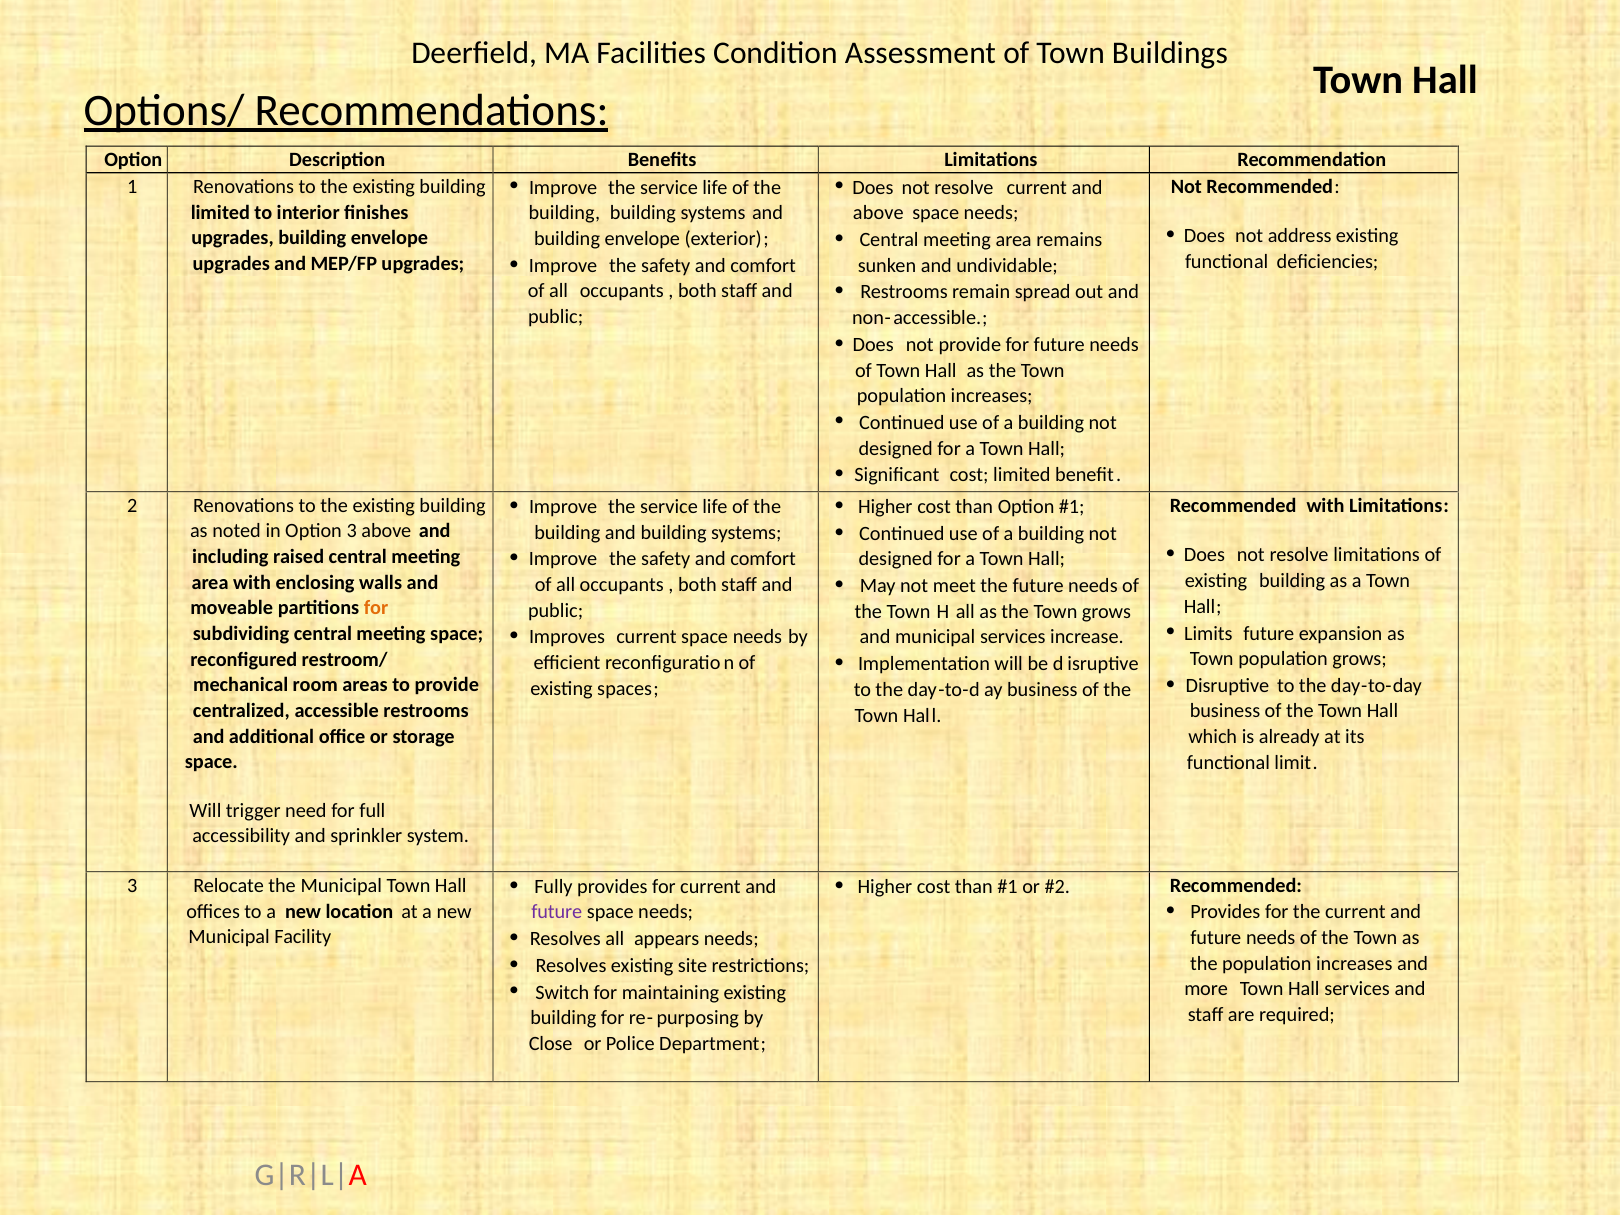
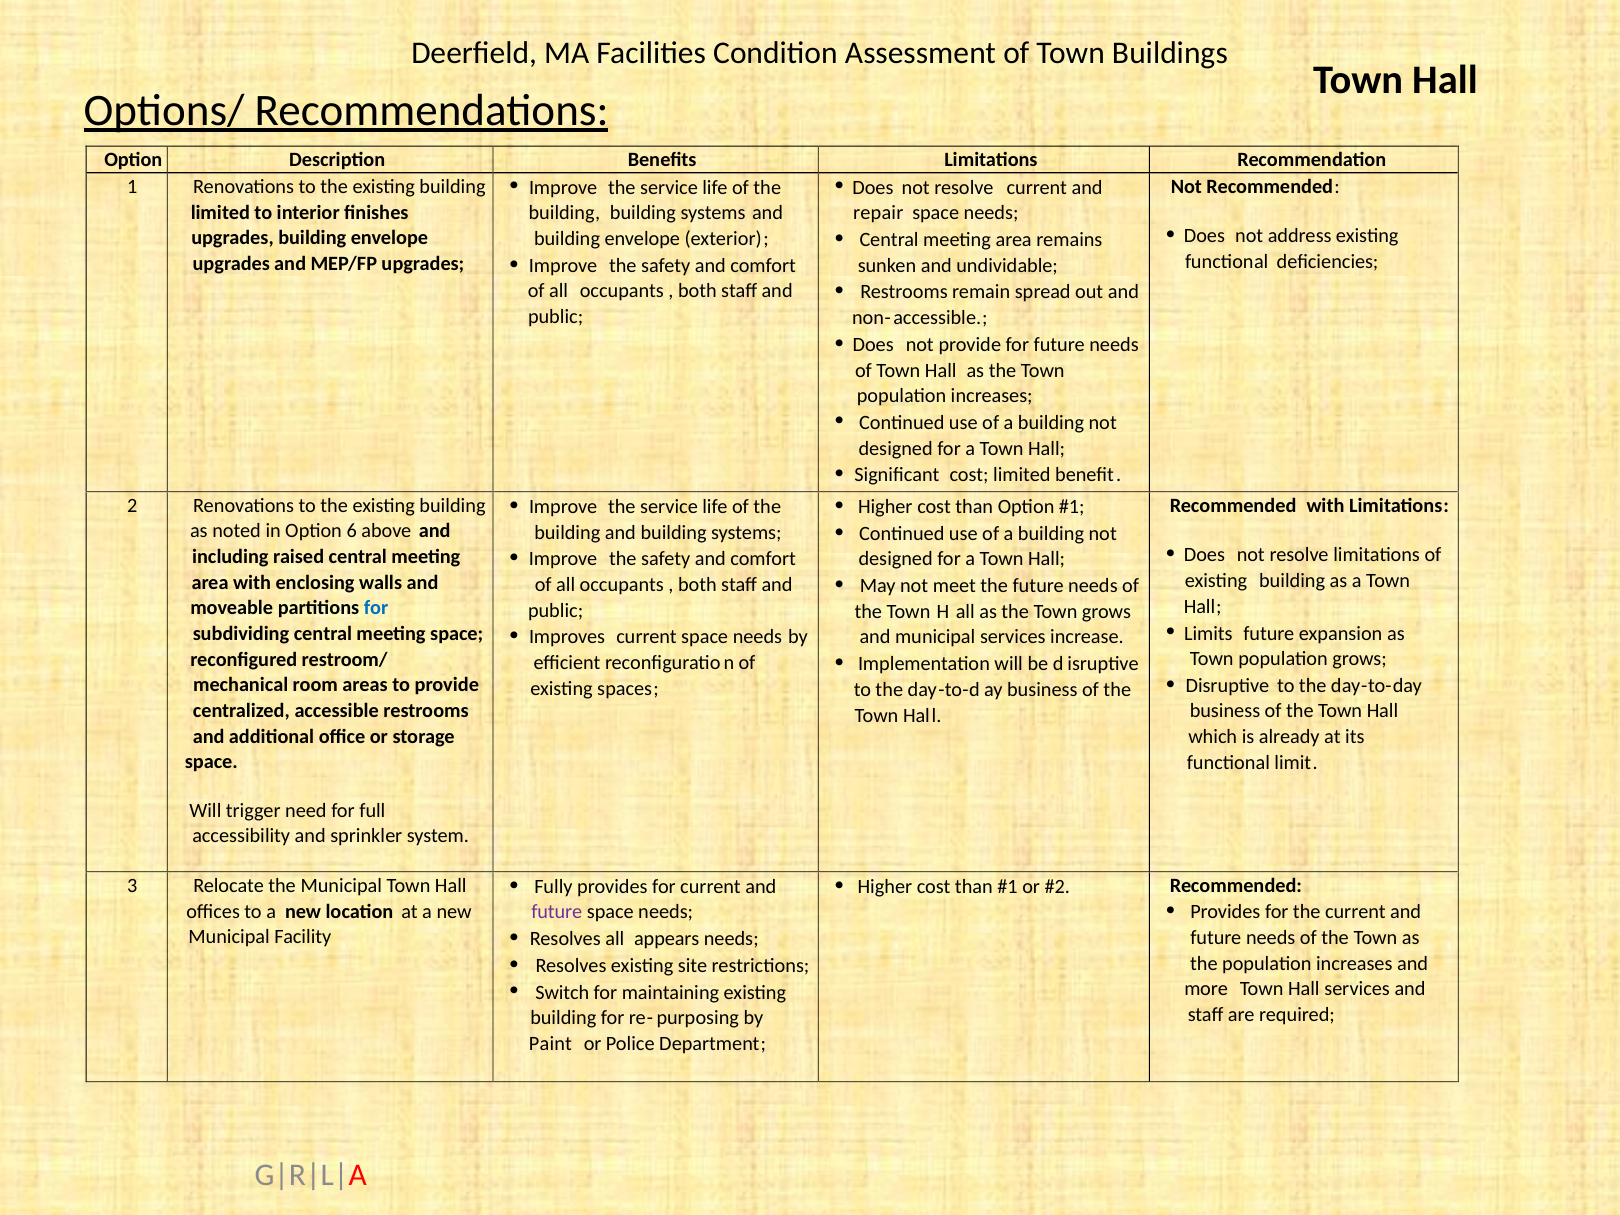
above at (878, 213): above -> repair
Option 3: 3 -> 6
for at (376, 608) colour: orange -> blue
Close: Close -> Paint
